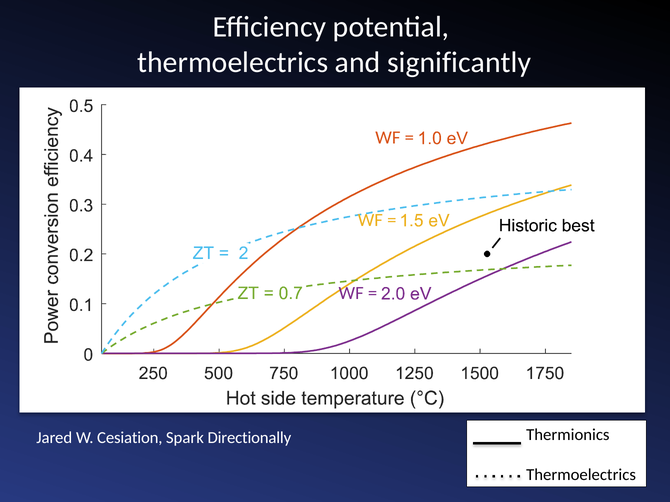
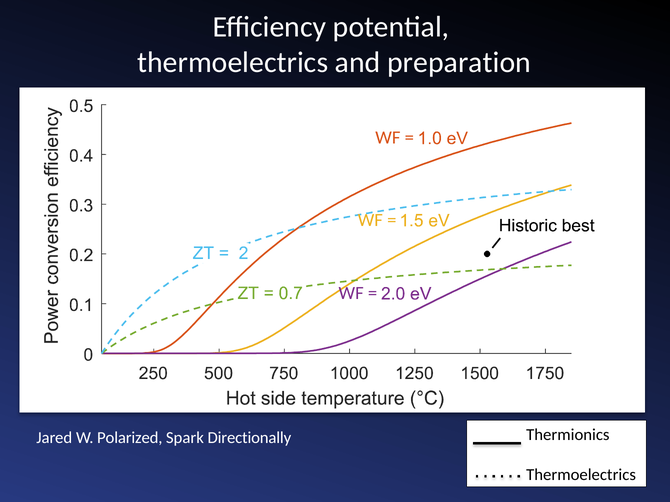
significantly: significantly -> preparation
Cesiation: Cesiation -> Polarized
